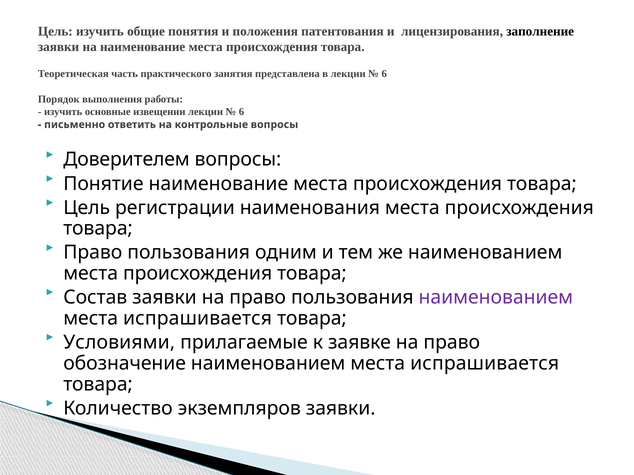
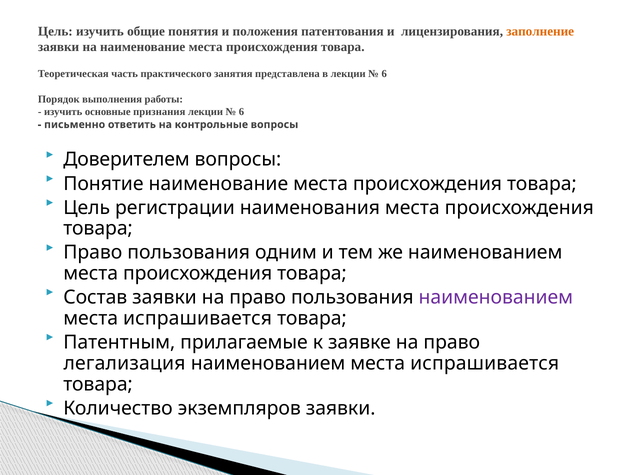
заполнение colour: black -> orange
извещении: извещении -> признания
Условиями: Условиями -> Патентным
обозначение: обозначение -> легализация
